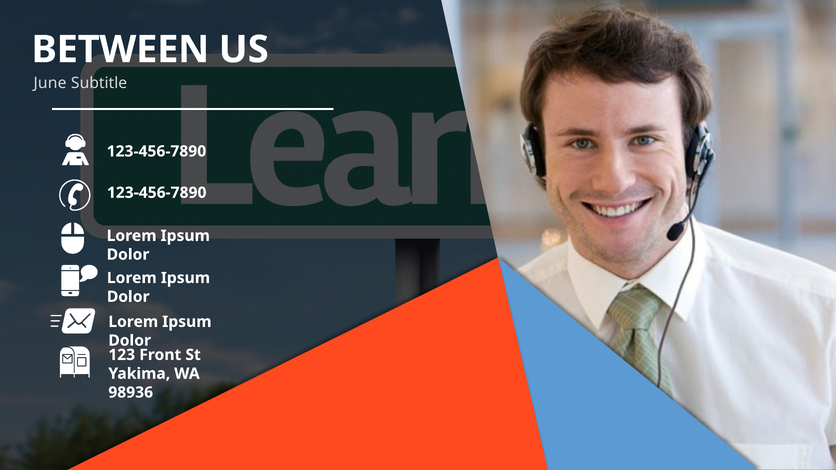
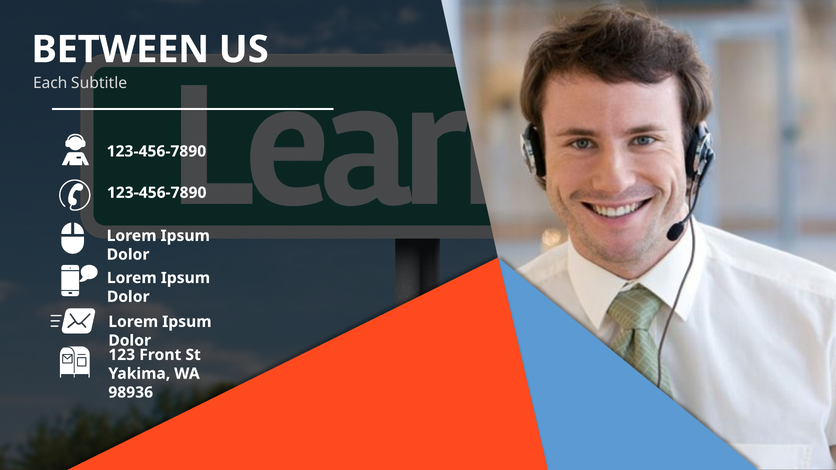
June: June -> Each
